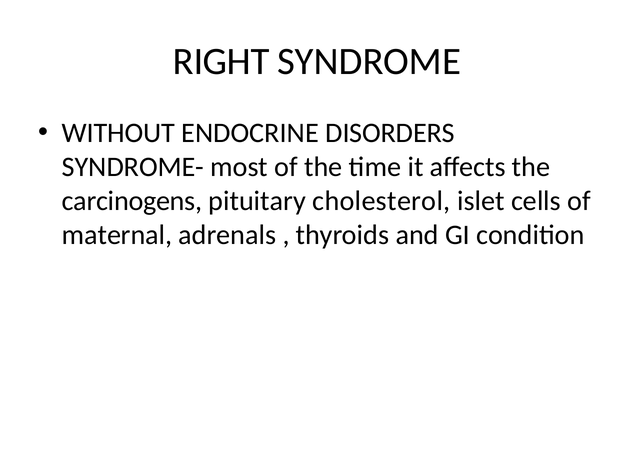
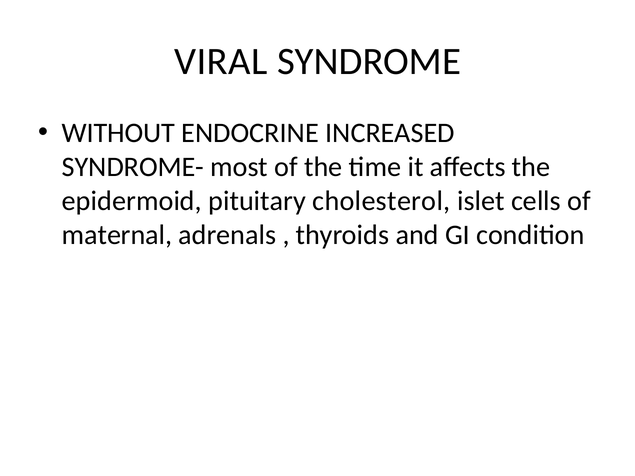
RIGHT: RIGHT -> VIRAL
DISORDERS: DISORDERS -> INCREASED
carcinogens: carcinogens -> epidermoid
